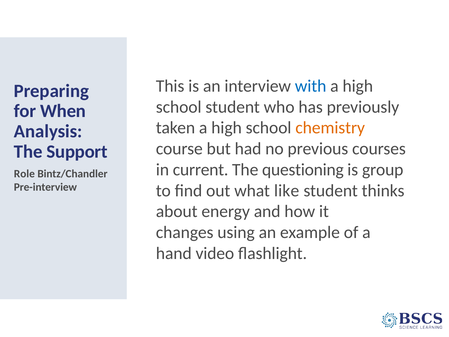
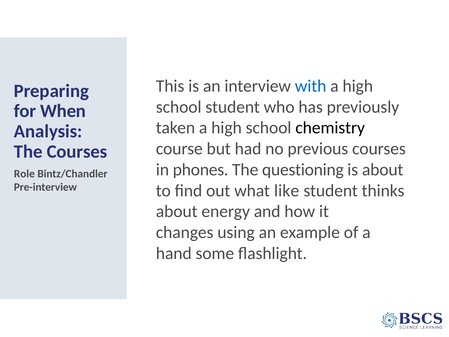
chemistry colour: orange -> black
The Support: Support -> Courses
current: current -> phones
is group: group -> about
video: video -> some
